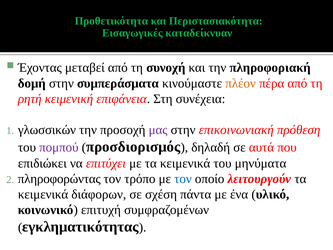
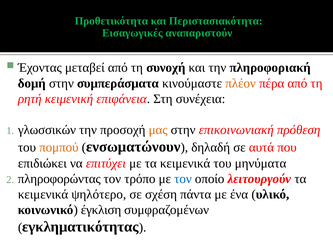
καταδείκνυαν: καταδείκνυαν -> αναπαριστούν
μας colour: purple -> orange
πομπού colour: purple -> orange
προσδιορισμός: προσδιορισμός -> ενσωματώνουν
διάφορων: διάφορων -> ψηλότερο
επιτυχή: επιτυχή -> έγκλιση
